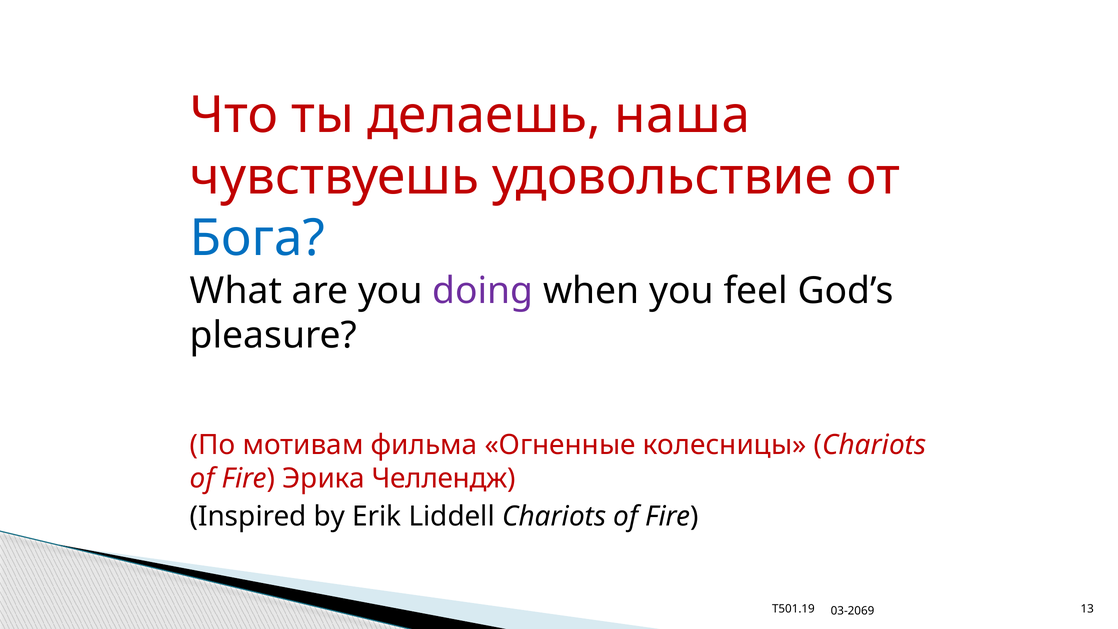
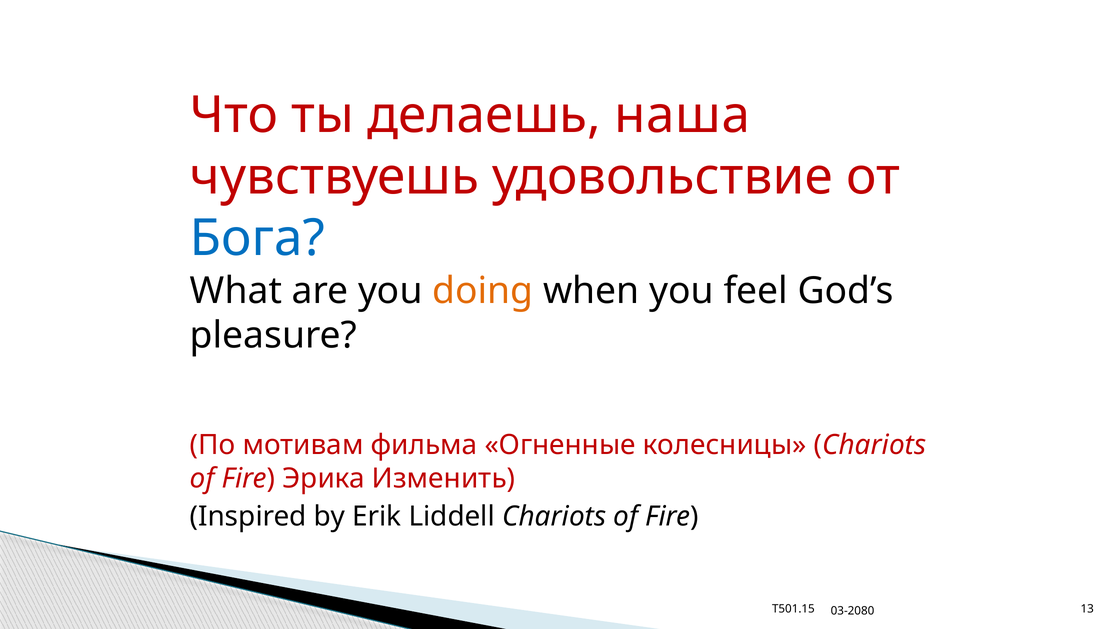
doing colour: purple -> orange
Челлендж: Челлендж -> Изменить
T501.19: T501.19 -> T501.15
03-2069: 03-2069 -> 03-2080
